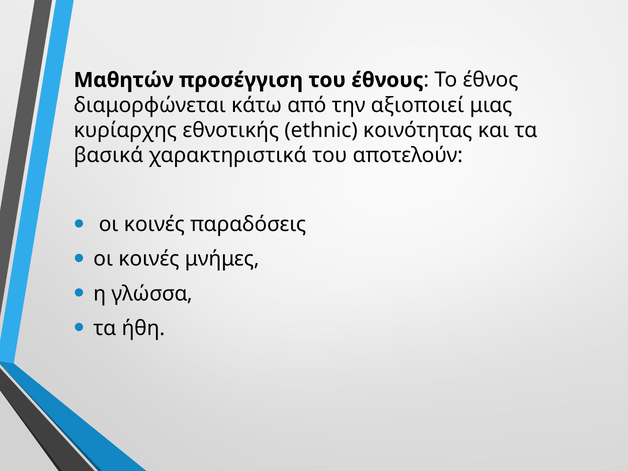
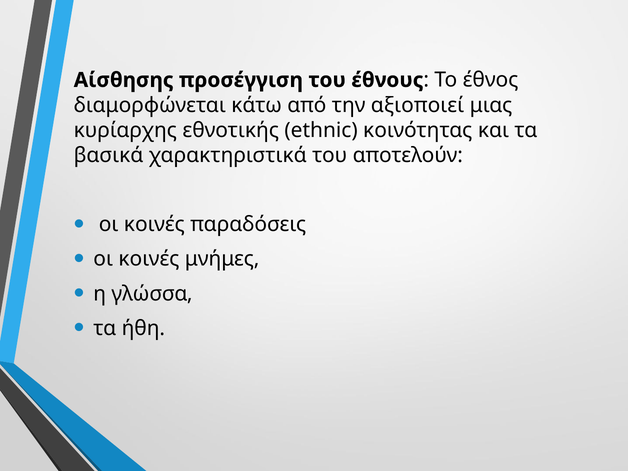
Μαθητών: Μαθητών -> Αίσθησης
